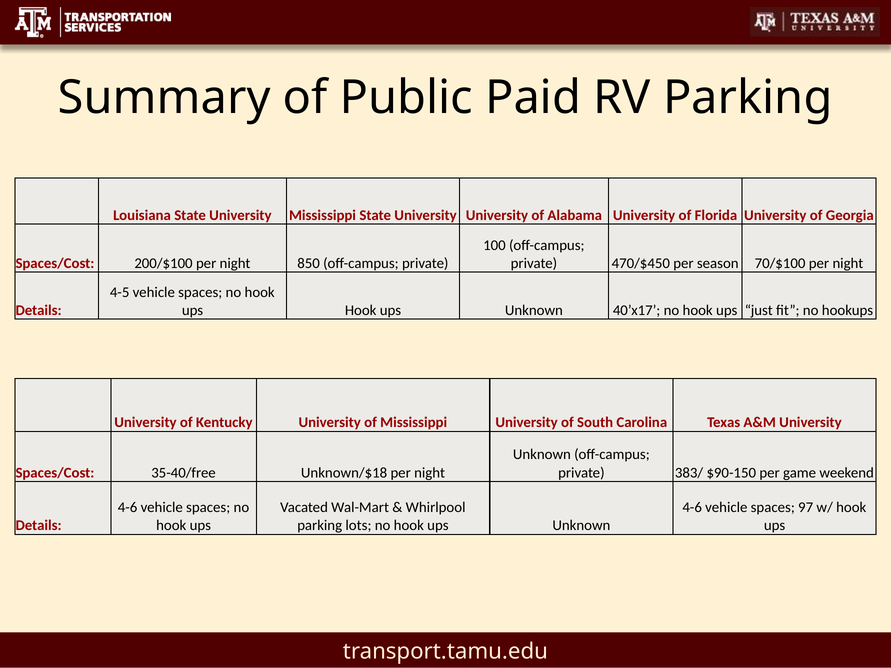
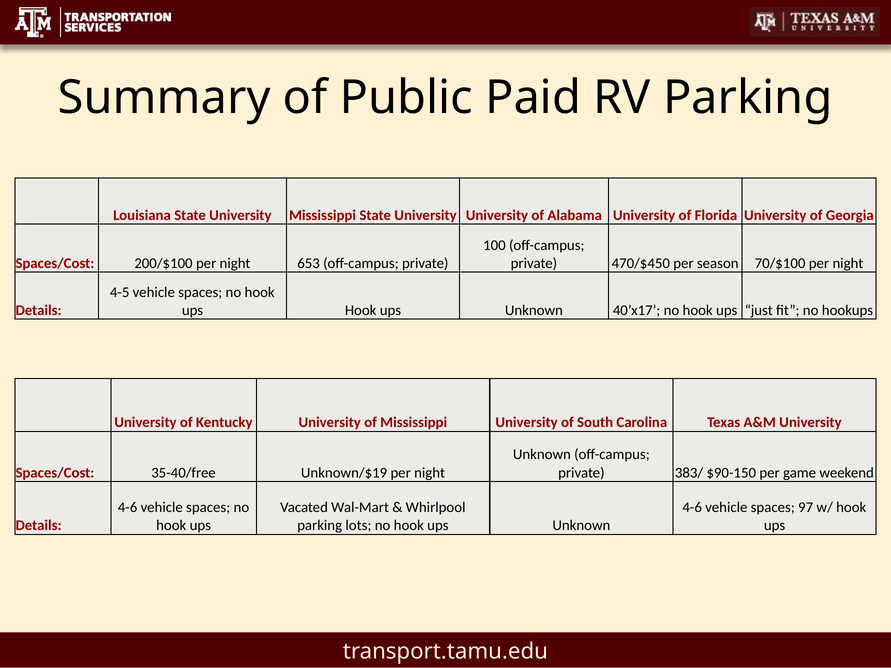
850: 850 -> 653
Unknown/$18: Unknown/$18 -> Unknown/$19
